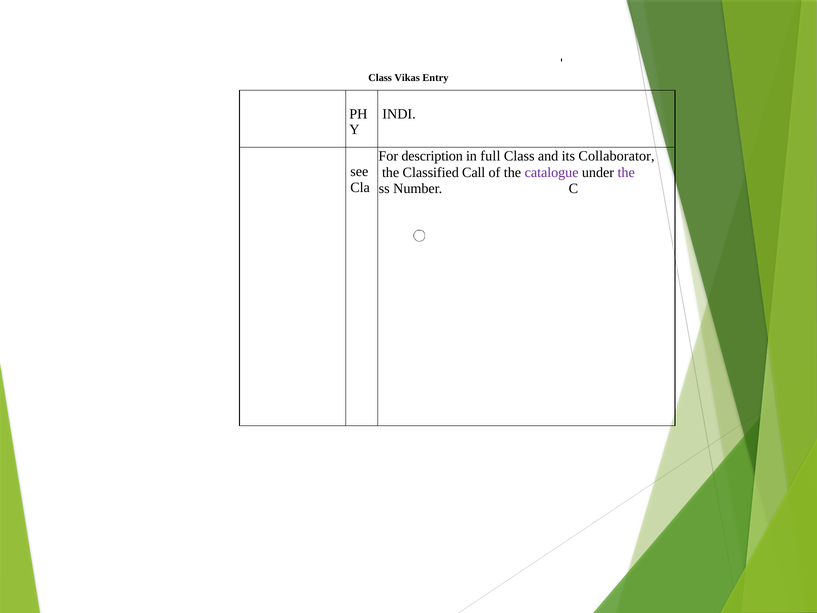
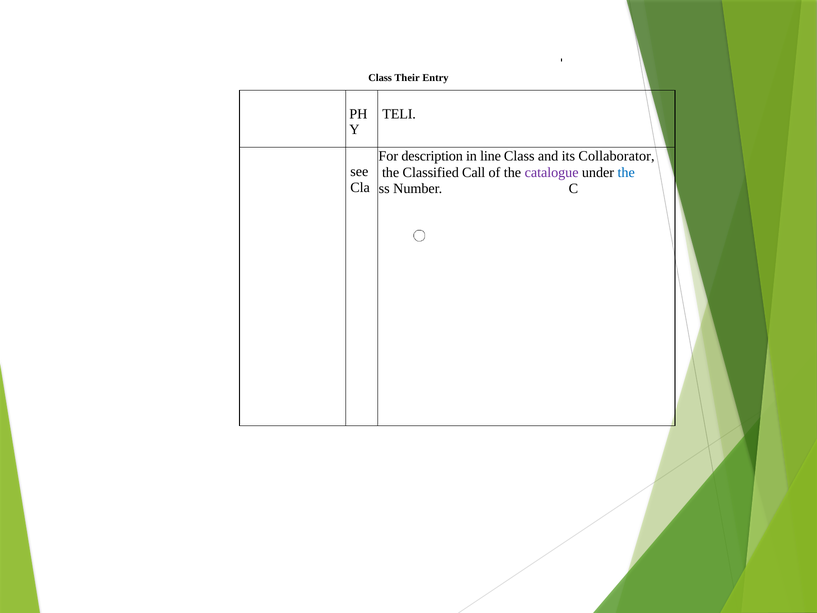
Vikas: Vikas -> Their
INDI: INDI -> TELI
full: full -> line
the at (626, 172) colour: purple -> blue
